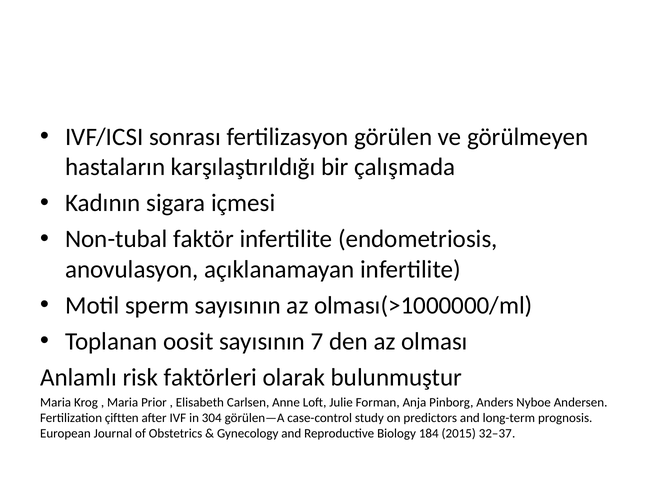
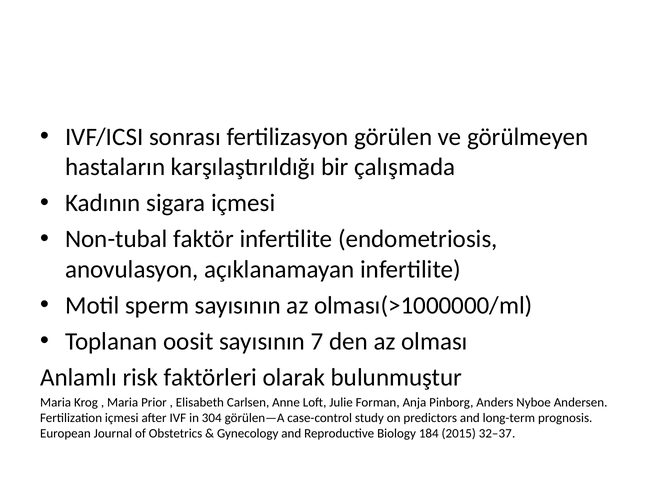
Fertilization çiftten: çiftten -> içmesi
